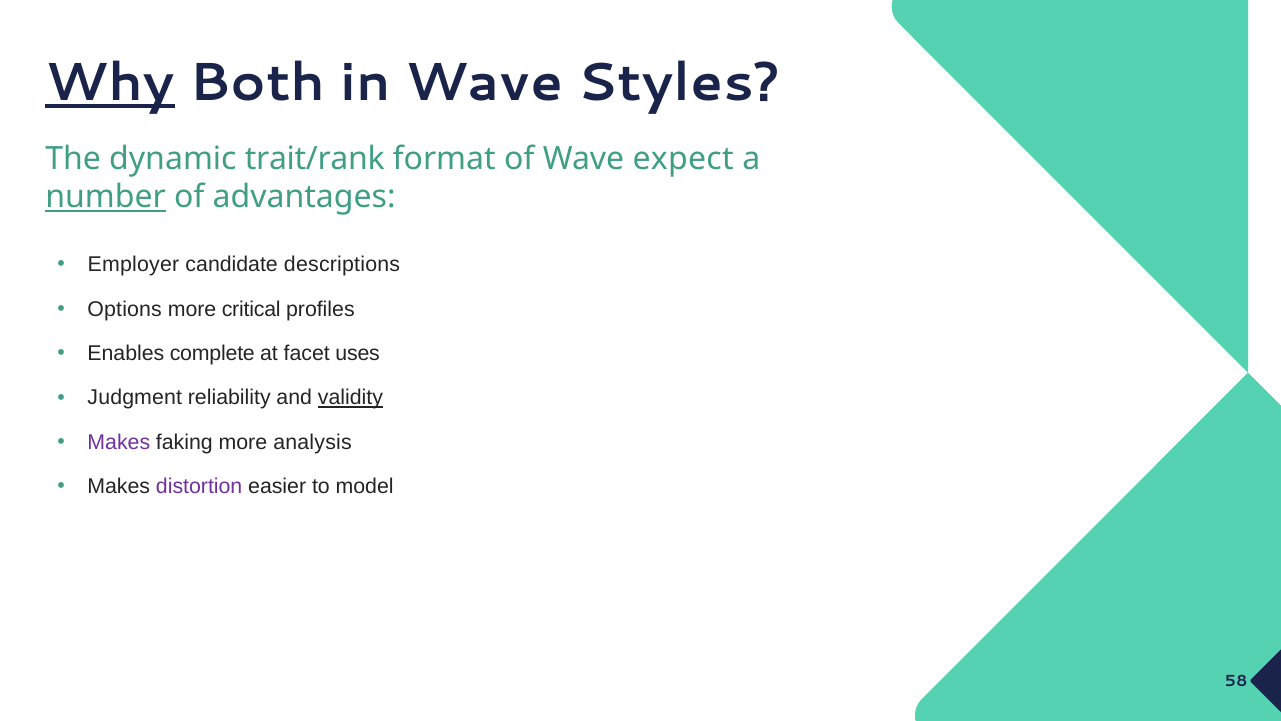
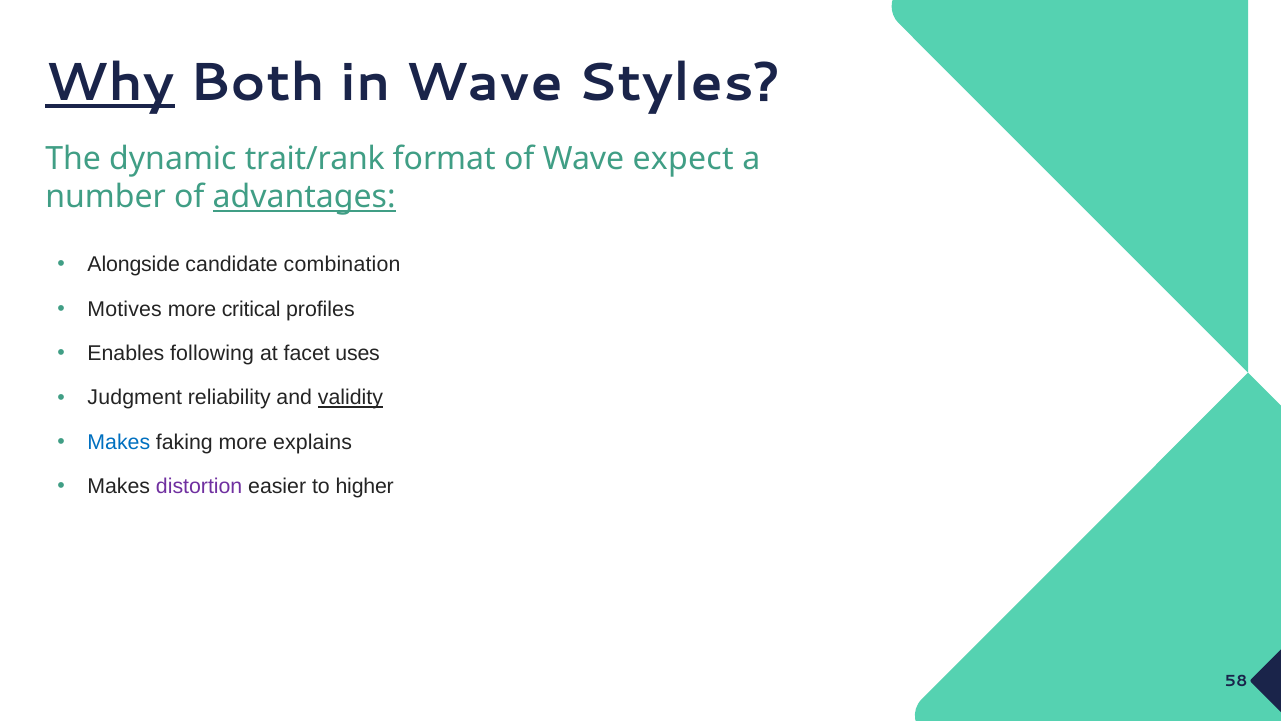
number underline: present -> none
advantages underline: none -> present
Employer: Employer -> Alongside
descriptions: descriptions -> combination
Options: Options -> Motives
complete: complete -> following
Makes at (119, 442) colour: purple -> blue
analysis: analysis -> explains
model: model -> higher
